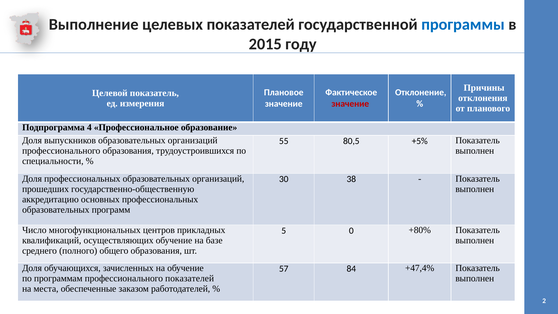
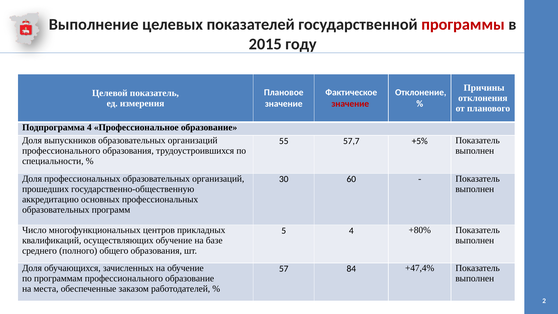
программы colour: blue -> red
80,5: 80,5 -> 57,7
38: 38 -> 60
5 0: 0 -> 4
профессионального показателей: показателей -> образование
